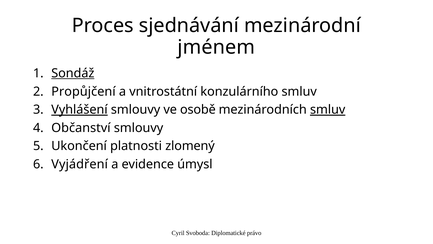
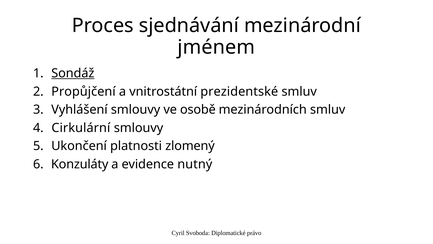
konzulárního: konzulárního -> prezidentské
Vyhlášení underline: present -> none
smluv at (328, 110) underline: present -> none
Občanství: Občanství -> Cirkulární
Vyjádření: Vyjádření -> Konzuláty
úmysl: úmysl -> nutný
